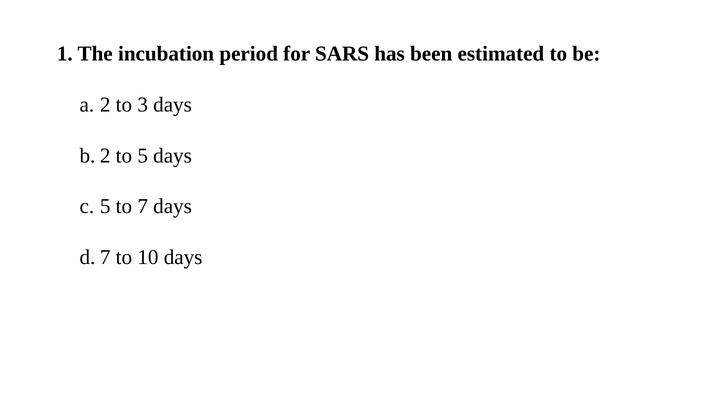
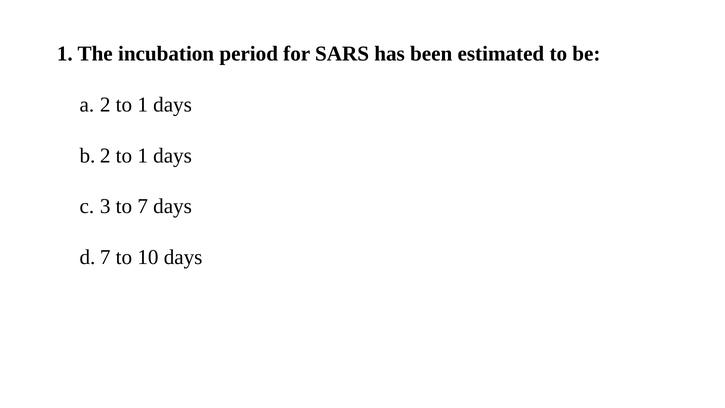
2 to 3: 3 -> 1
5 at (143, 155): 5 -> 1
5 at (105, 206): 5 -> 3
